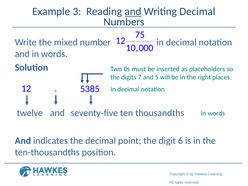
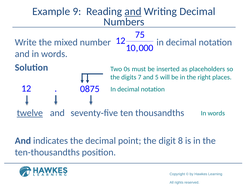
3: 3 -> 9
5385: 5385 -> 0875
twelve underline: none -> present
6: 6 -> 8
